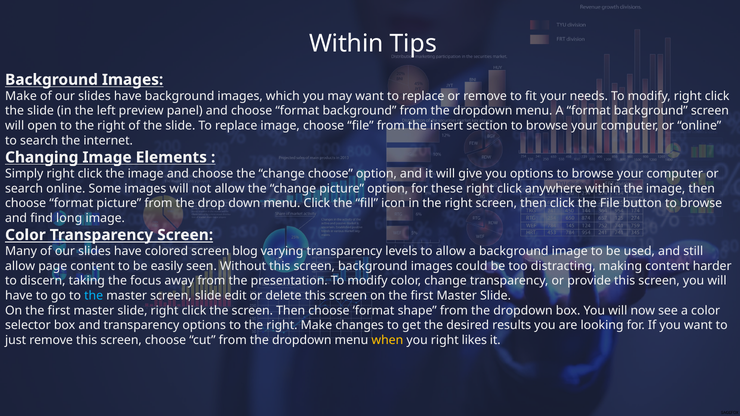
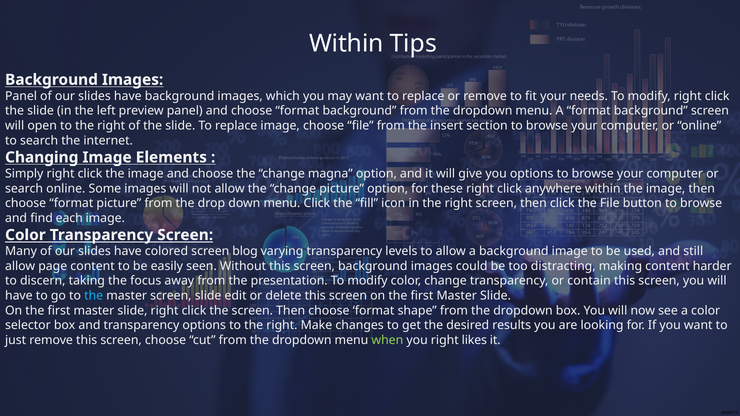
Make at (21, 96): Make -> Panel
change choose: choose -> magna
long: long -> each
provide: provide -> contain
when colour: yellow -> light green
